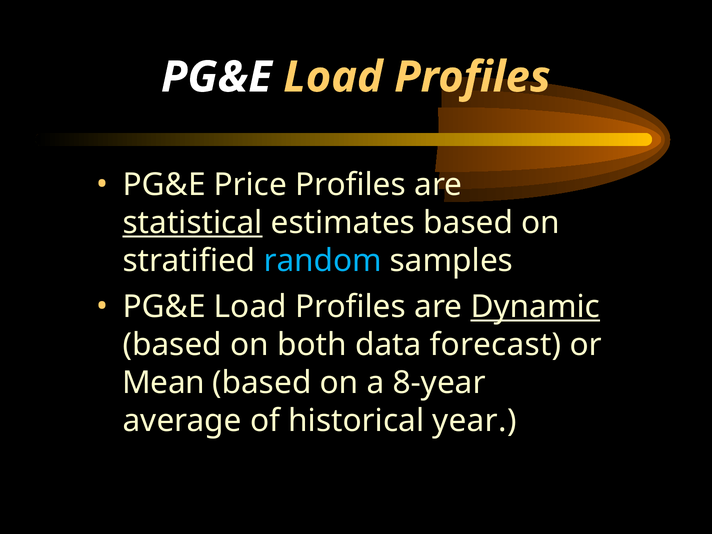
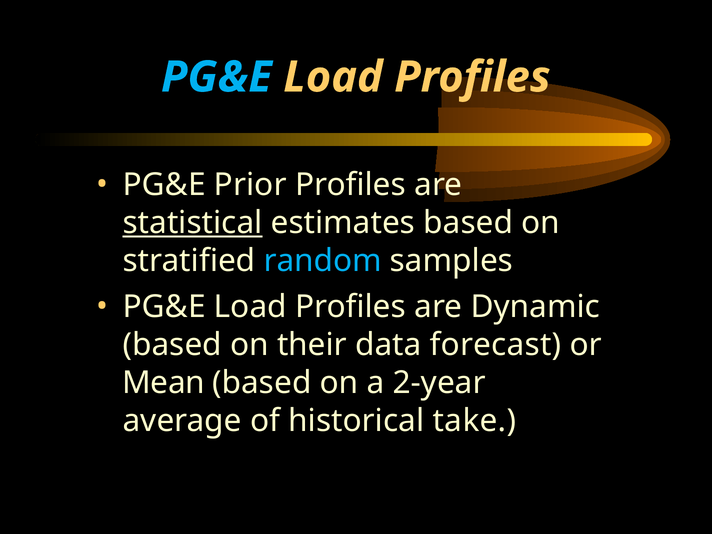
PG&E at (216, 77) colour: white -> light blue
Price: Price -> Prior
Dynamic underline: present -> none
both: both -> their
8-year: 8-year -> 2-year
year: year -> take
